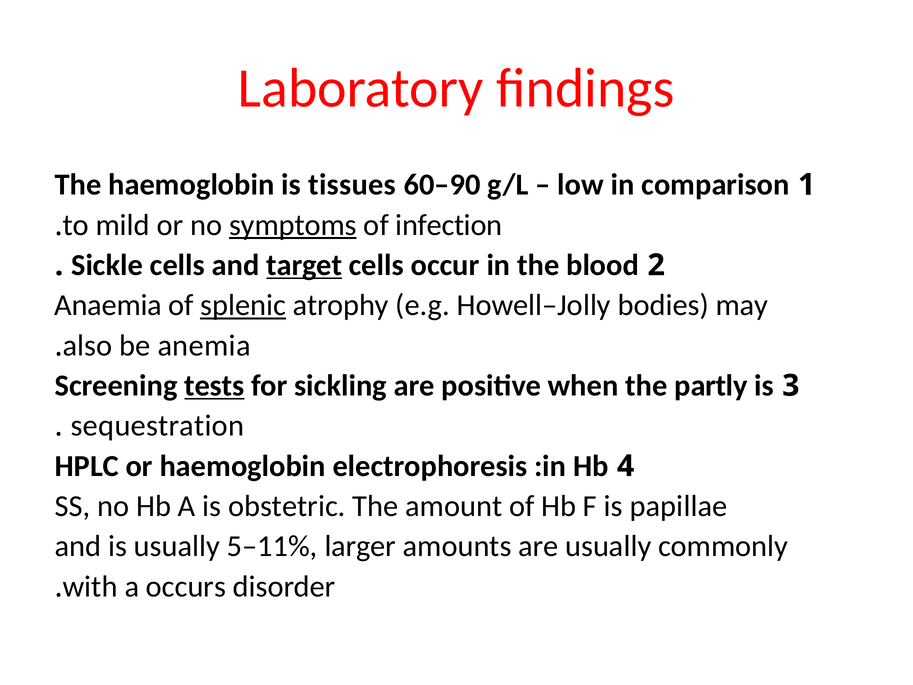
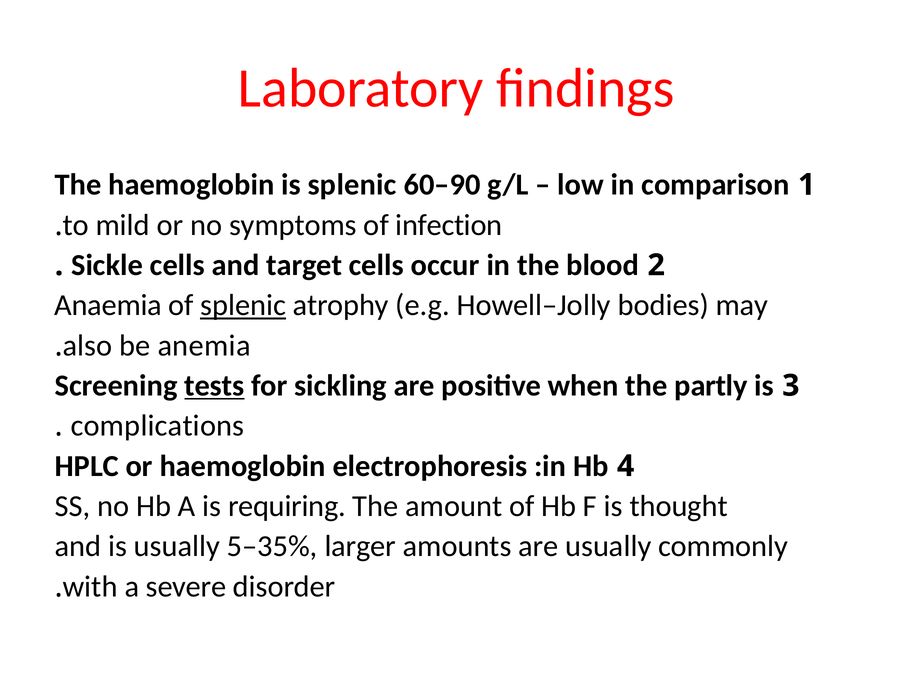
is tissues: tissues -> splenic
symptoms underline: present -> none
target underline: present -> none
sequestration: sequestration -> complications
obstetric: obstetric -> requiring
papillae: papillae -> thought
5–11%: 5–11% -> 5–35%
occurs: occurs -> severe
